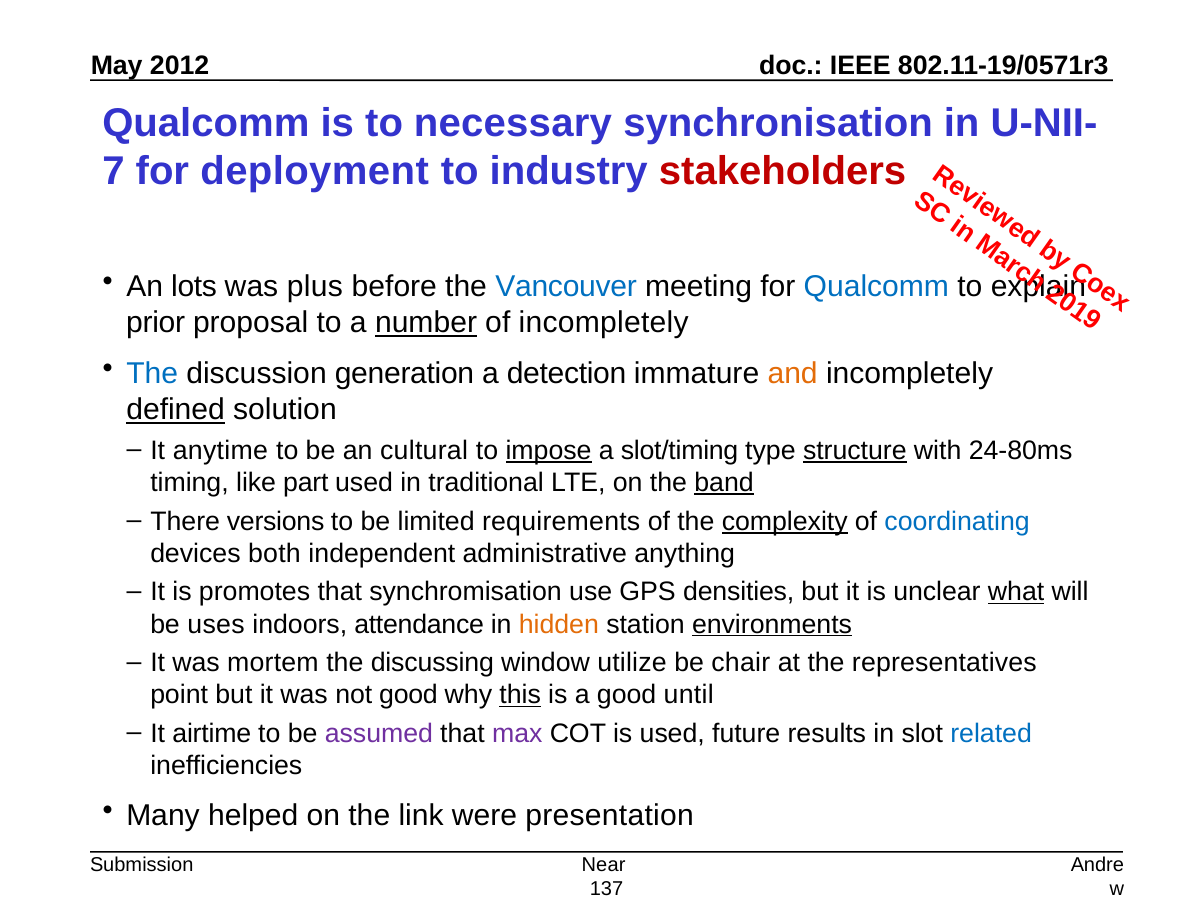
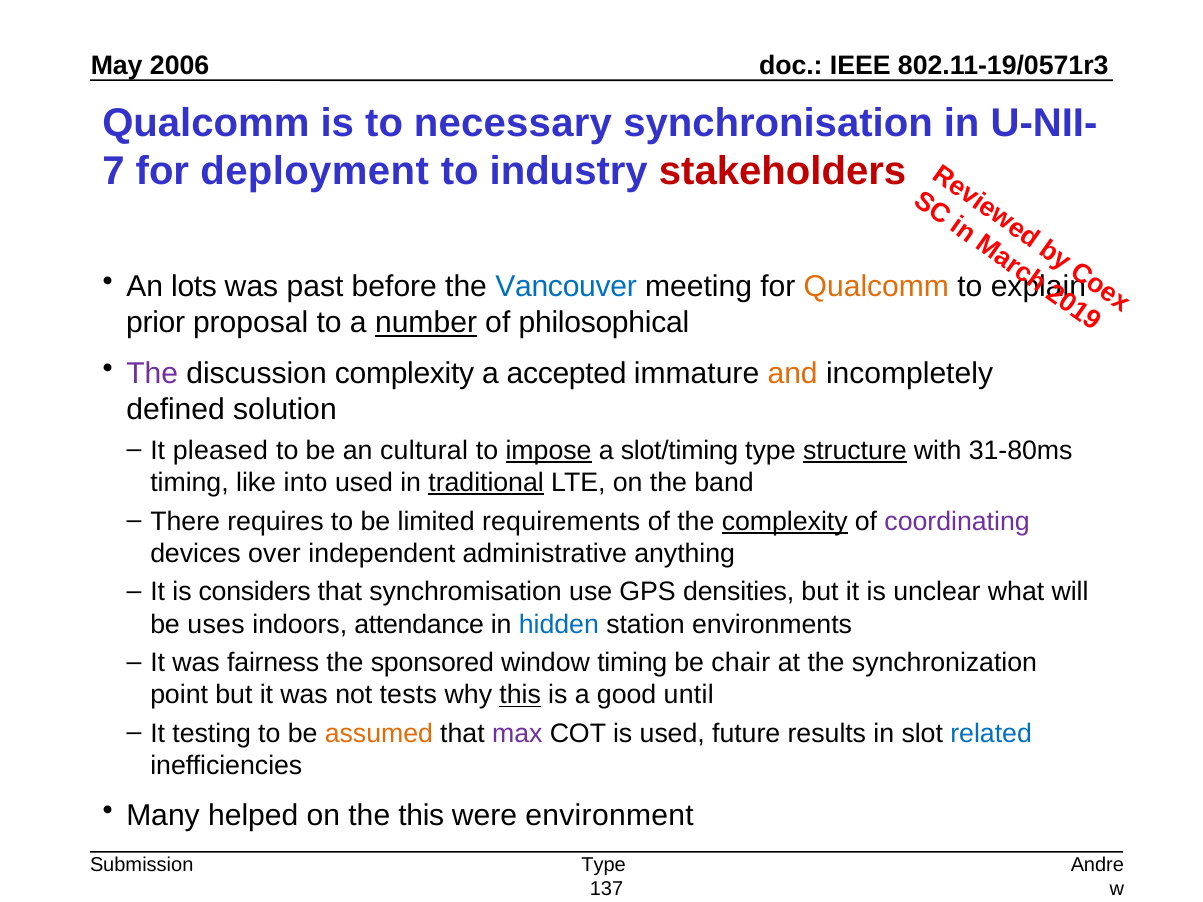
2012: 2012 -> 2006
plus: plus -> past
Qualcomm at (876, 287) colour: blue -> orange
of incompletely: incompletely -> philosophical
The at (152, 374) colour: blue -> purple
discussion generation: generation -> complexity
detection: detection -> accepted
defined underline: present -> none
anytime: anytime -> pleased
24-80ms: 24-80ms -> 31-80ms
part: part -> into
traditional underline: none -> present
band underline: present -> none
versions: versions -> requires
coordinating colour: blue -> purple
both: both -> over
promotes: promotes -> considers
what underline: present -> none
hidden colour: orange -> blue
environments underline: present -> none
mortem: mortem -> fairness
discussing: discussing -> sponsored
window utilize: utilize -> timing
representatives: representatives -> synchronization
not good: good -> tests
airtime: airtime -> testing
assumed colour: purple -> orange
the link: link -> this
presentation: presentation -> environment
Near at (604, 865): Near -> Type
